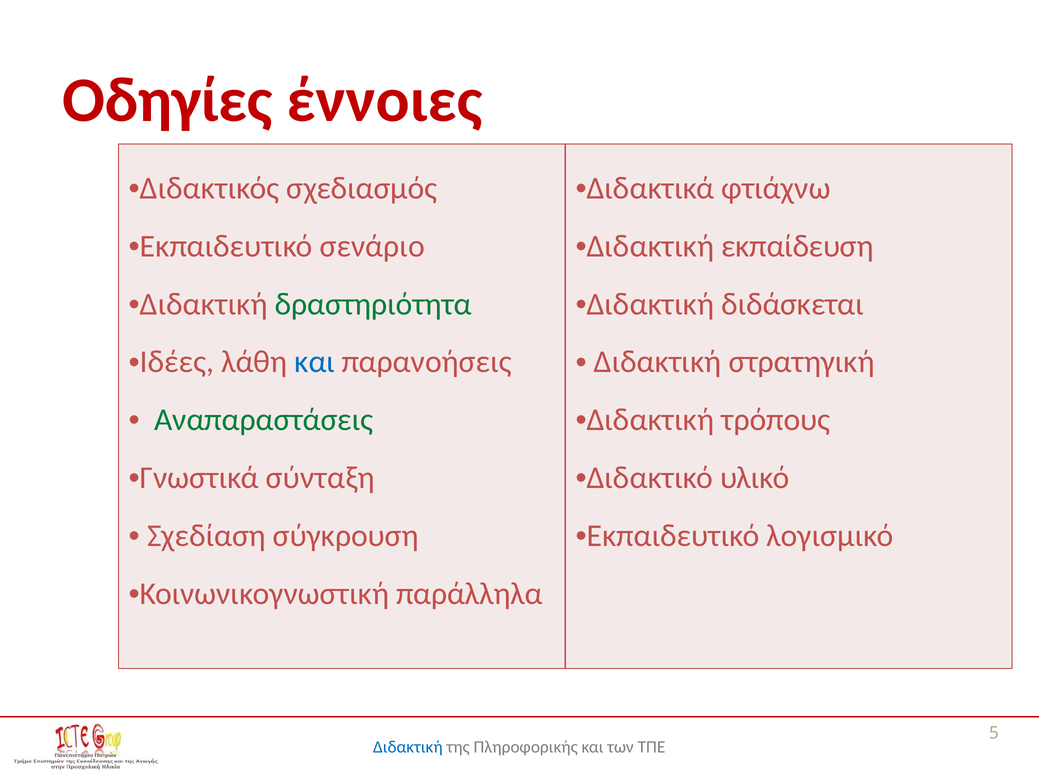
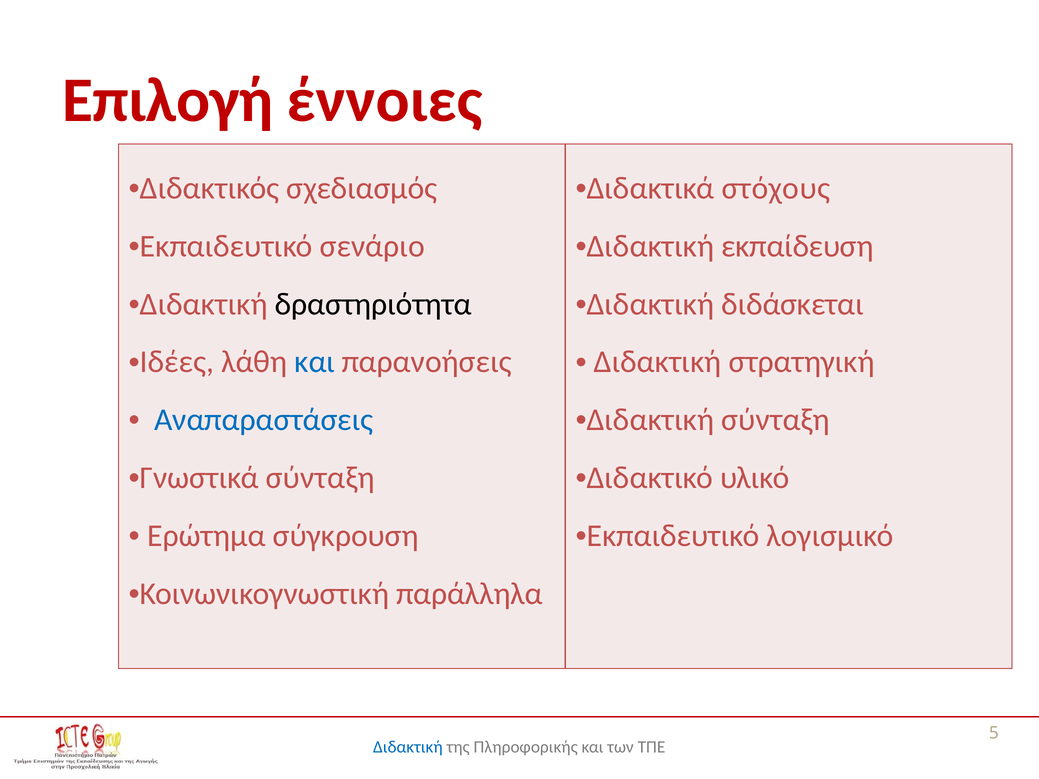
Οδηγίες: Οδηγίες -> Επιλογή
φτιάχνω: φτιάχνω -> στόχους
δραστηριότητα colour: green -> black
Αναπαραστάσεις colour: green -> blue
Διδακτική τρόπους: τρόπους -> σύνταξη
Σχεδίαση: Σχεδίαση -> Ερώτημα
